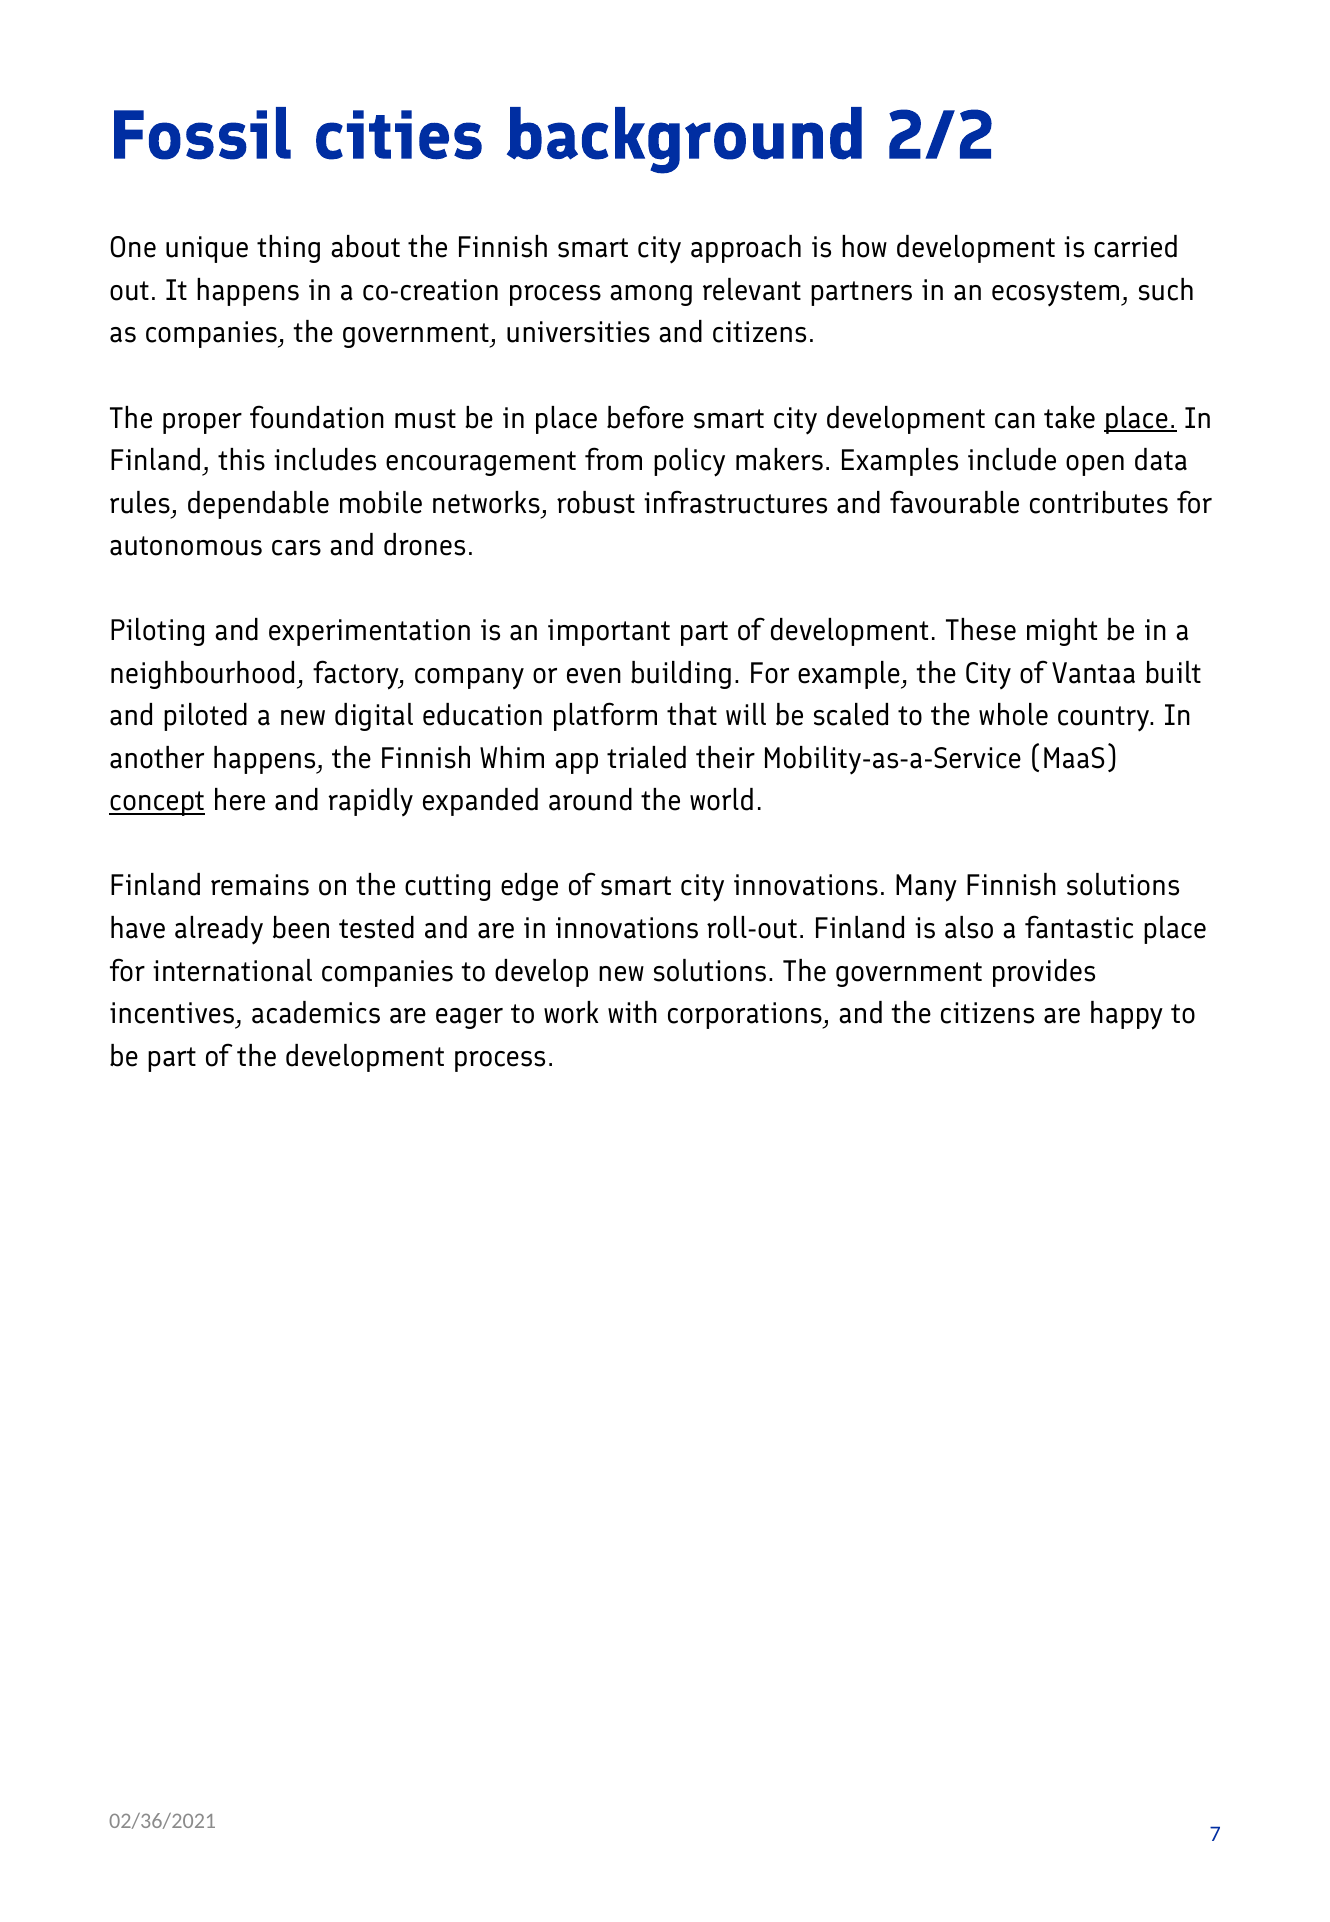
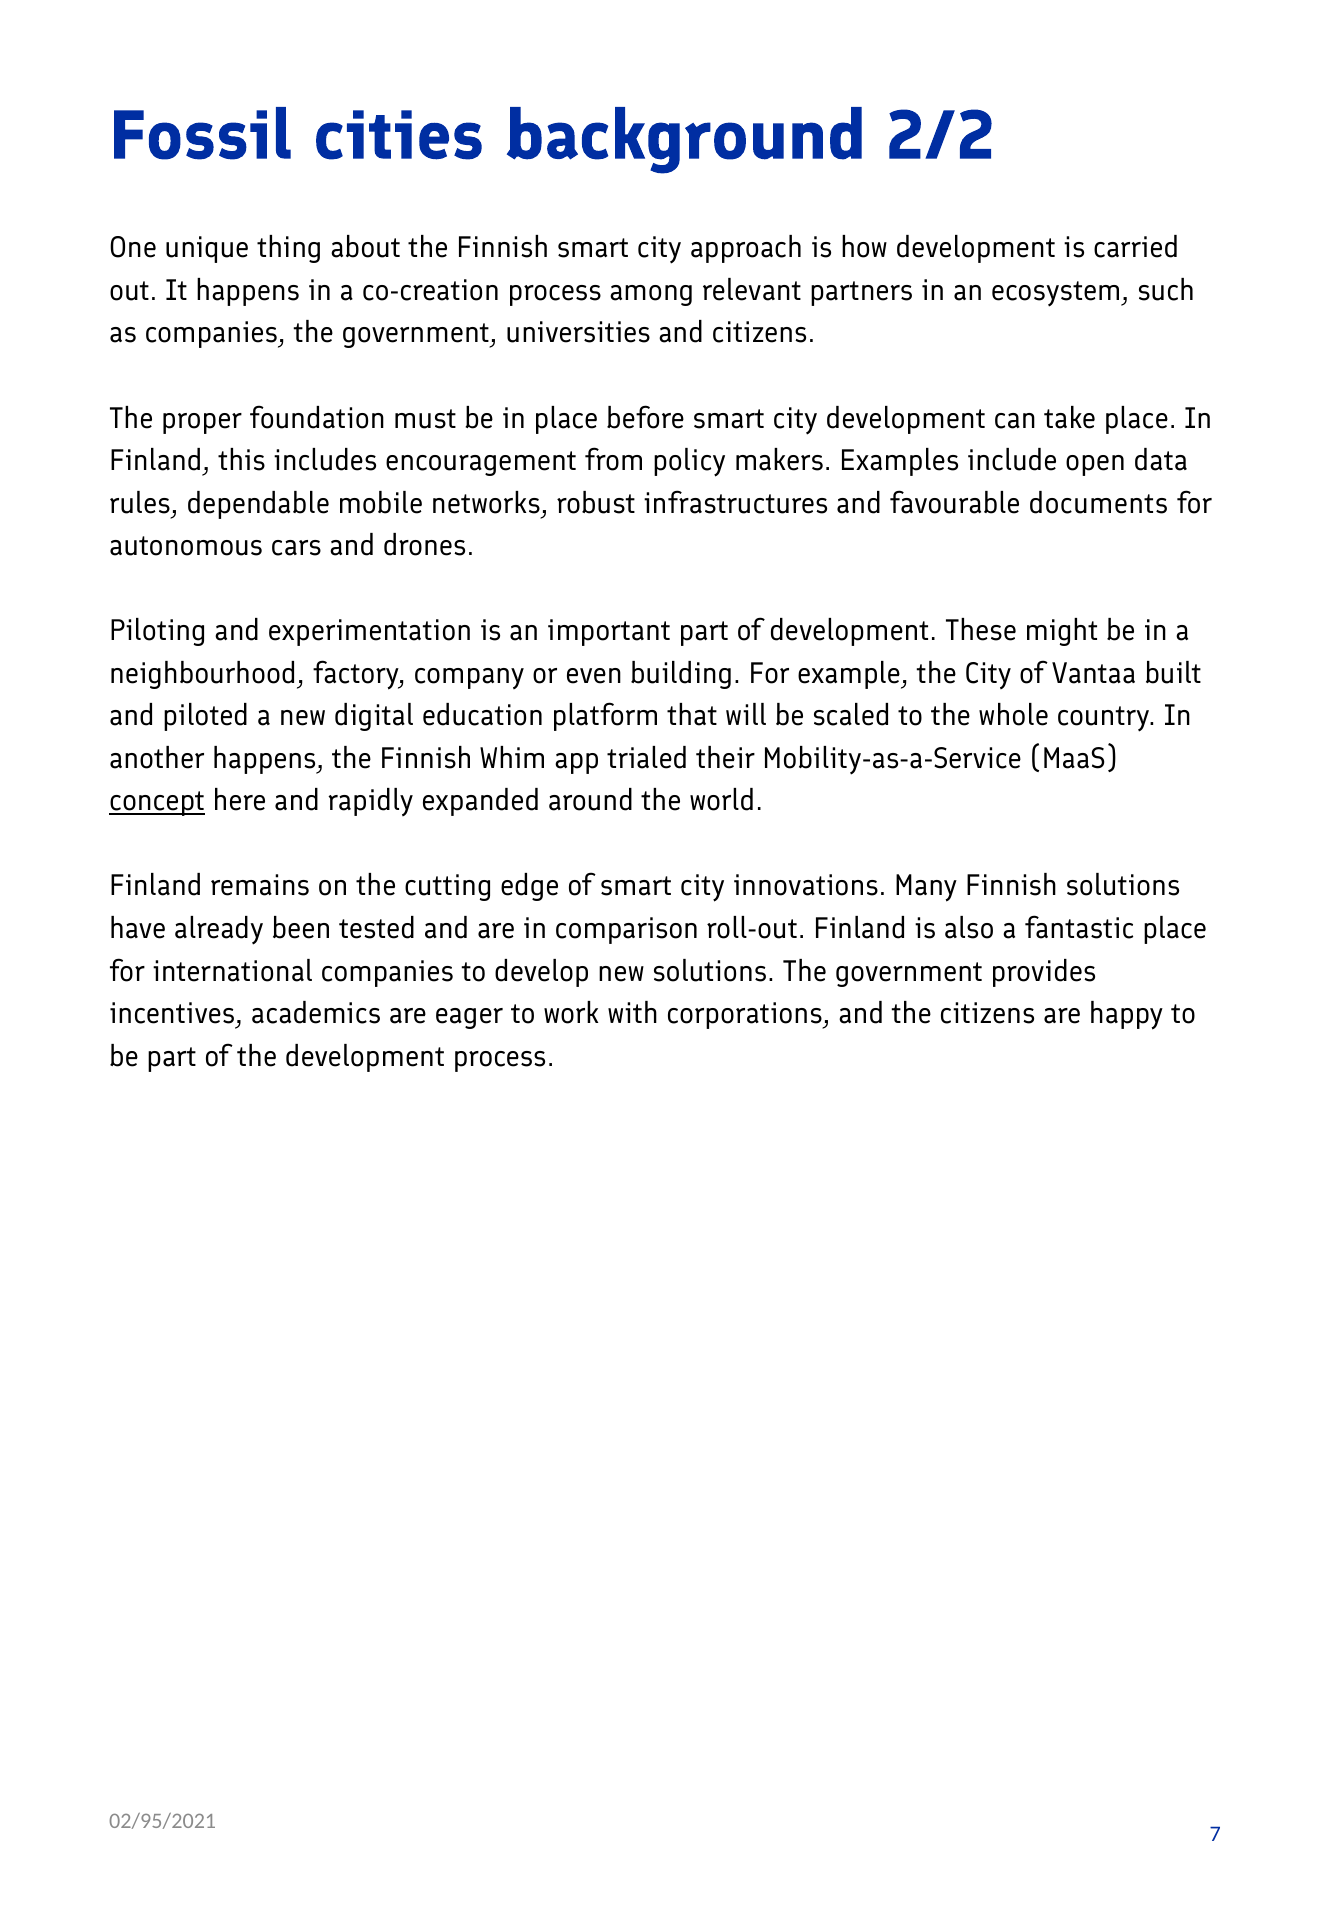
place at (1140, 418) underline: present -> none
contributes: contributes -> documents
in innovations: innovations -> comparison
02/36/2021: 02/36/2021 -> 02/95/2021
